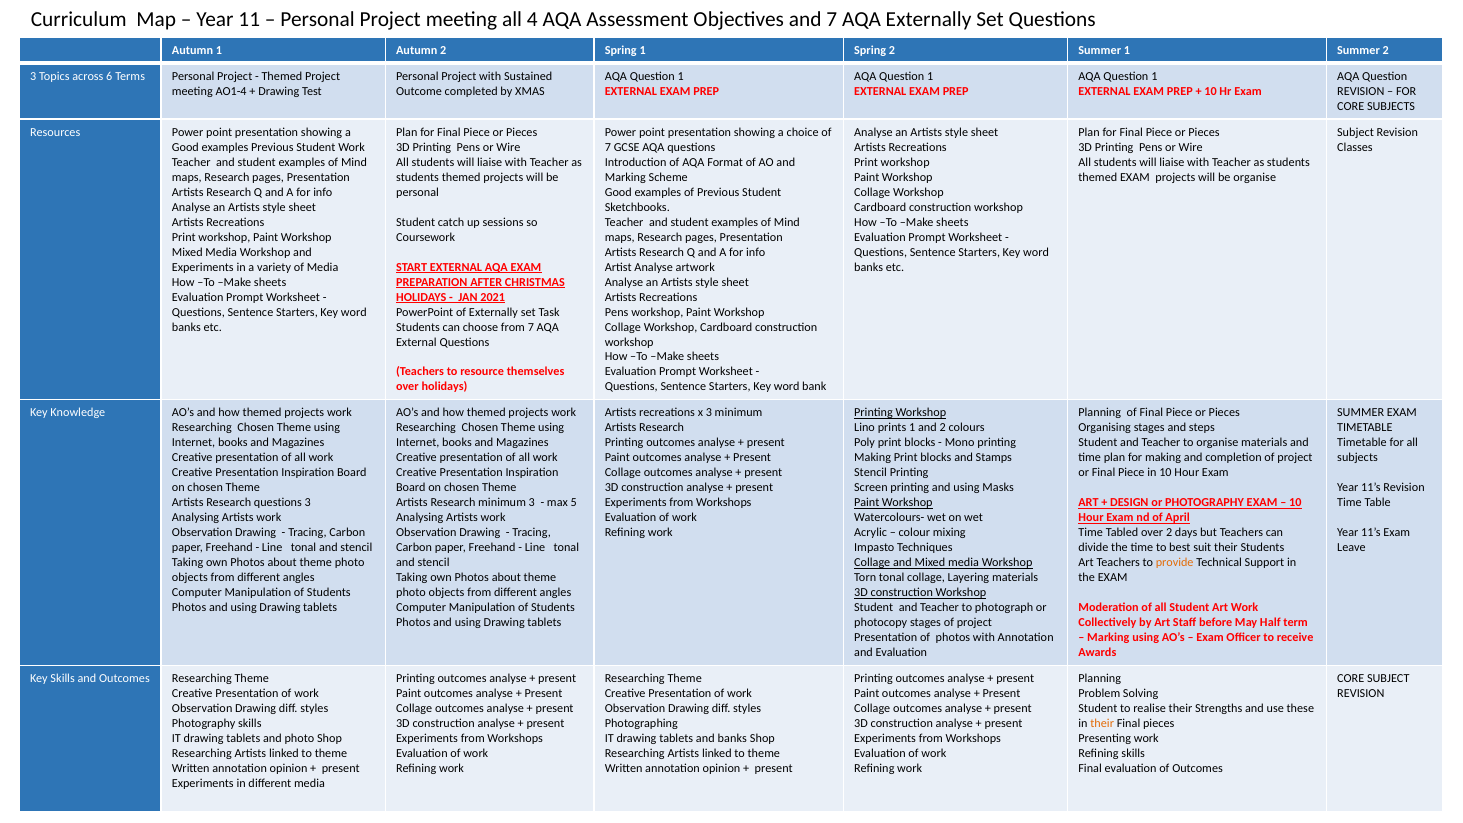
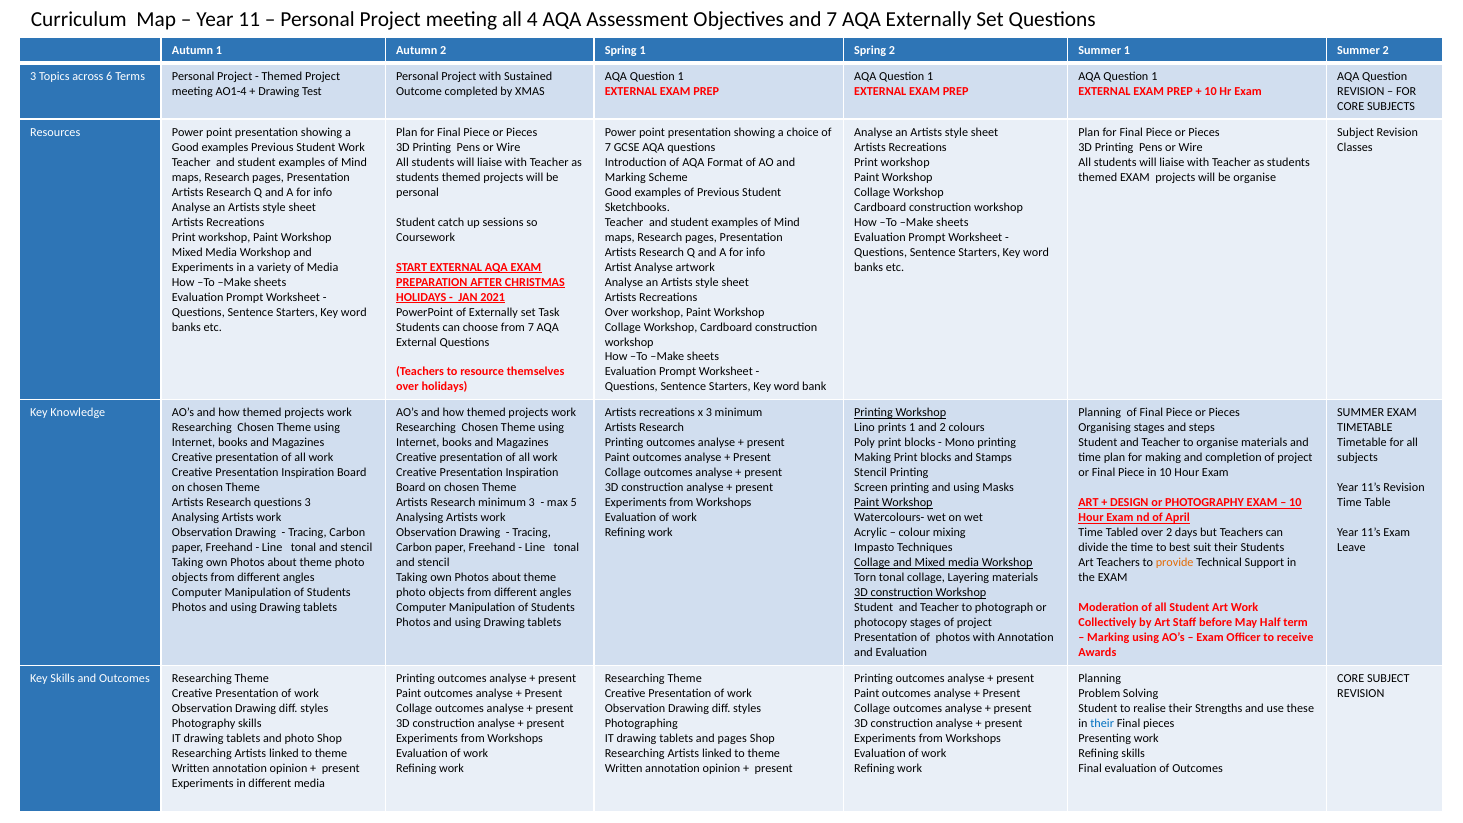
Pens at (617, 312): Pens -> Over
their at (1102, 724) colour: orange -> blue
and banks: banks -> pages
